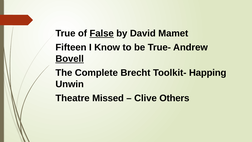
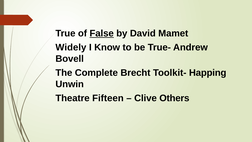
Fifteen: Fifteen -> Widely
Bovell underline: present -> none
Missed: Missed -> Fifteen
